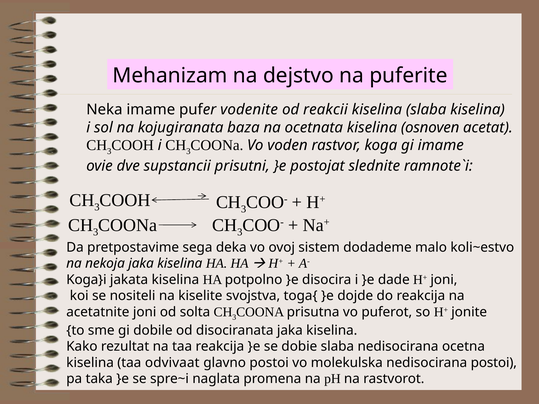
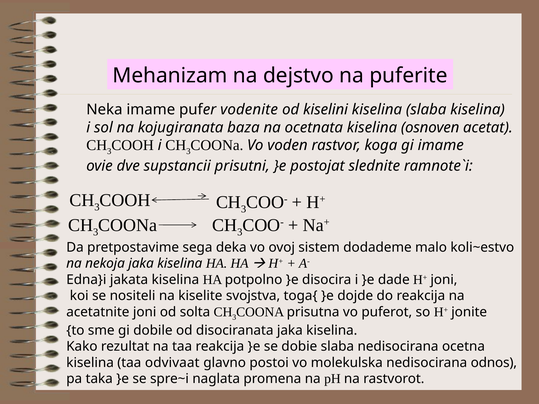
reakcii: reakcii -> kiselini
Koga}i: Koga}i -> Edna}i
nedisocirana postoi: postoi -> odnos
